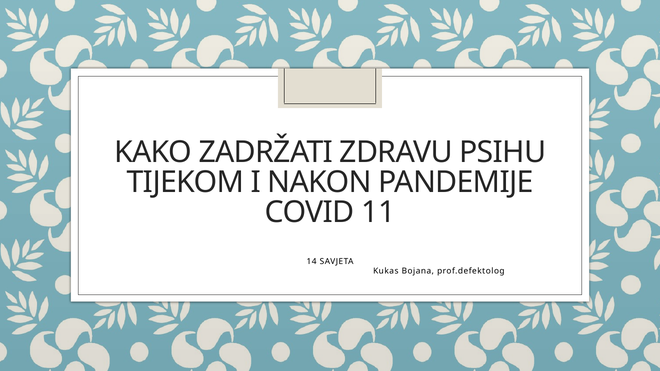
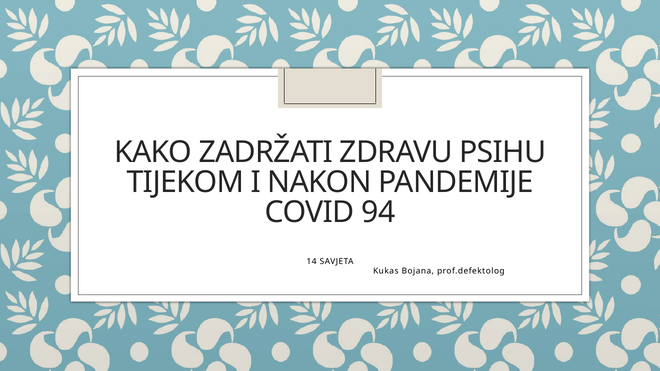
11: 11 -> 94
